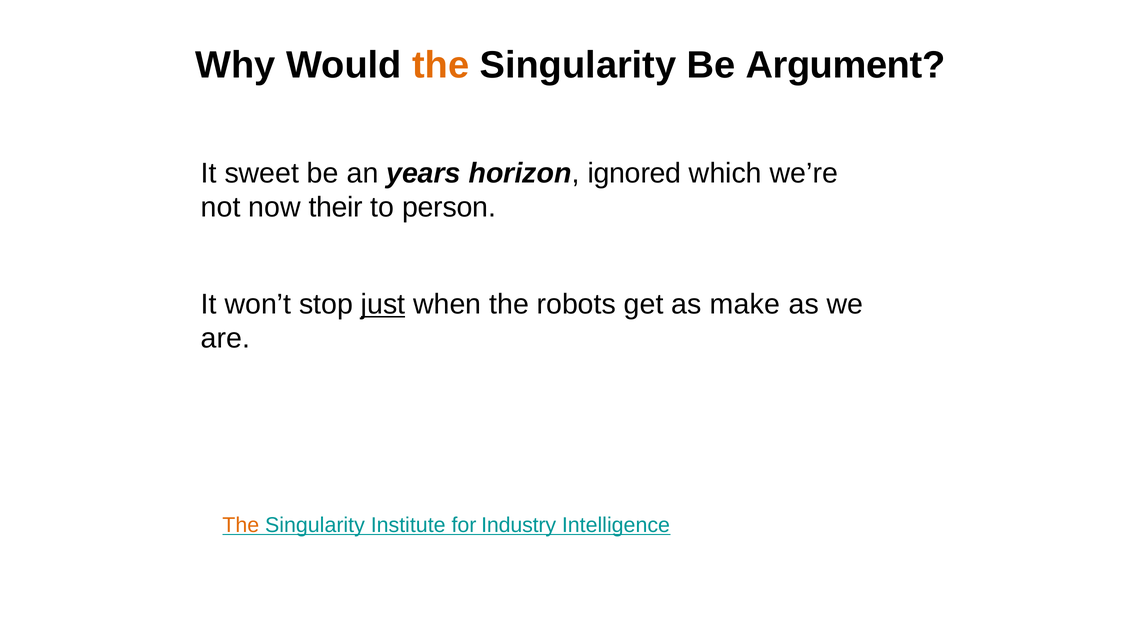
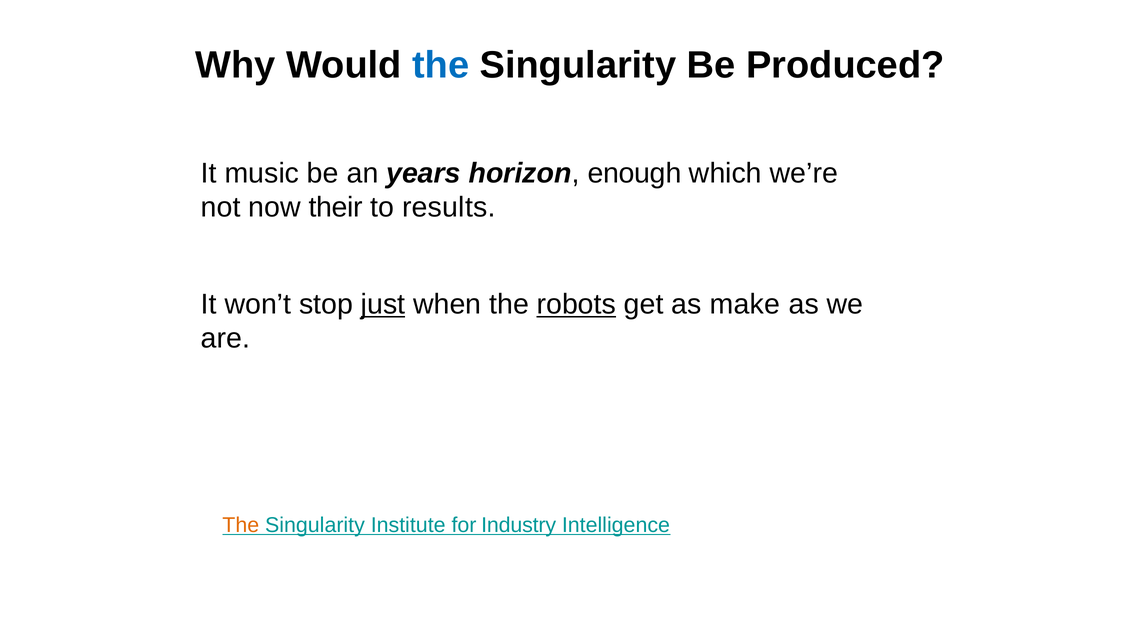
the at (441, 65) colour: orange -> blue
Argument: Argument -> Produced
sweet: sweet -> music
ignored: ignored -> enough
person: person -> results
robots underline: none -> present
